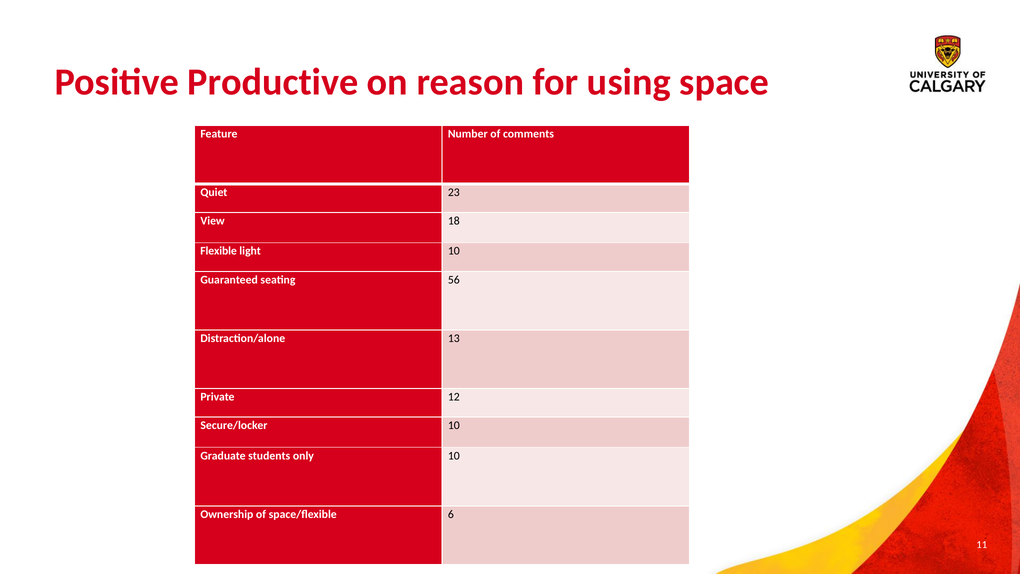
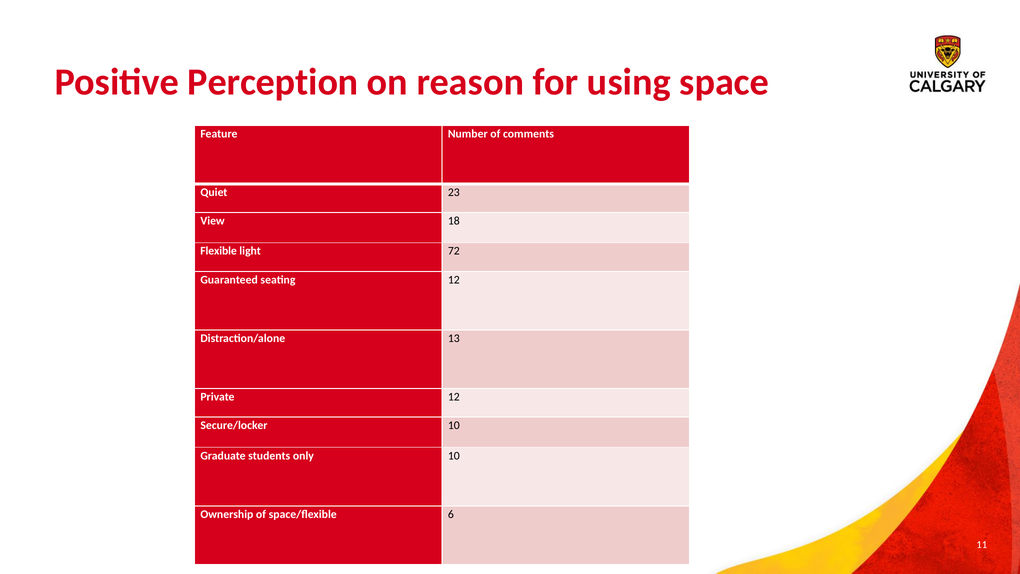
Productive: Productive -> Perception
light 10: 10 -> 72
seating 56: 56 -> 12
